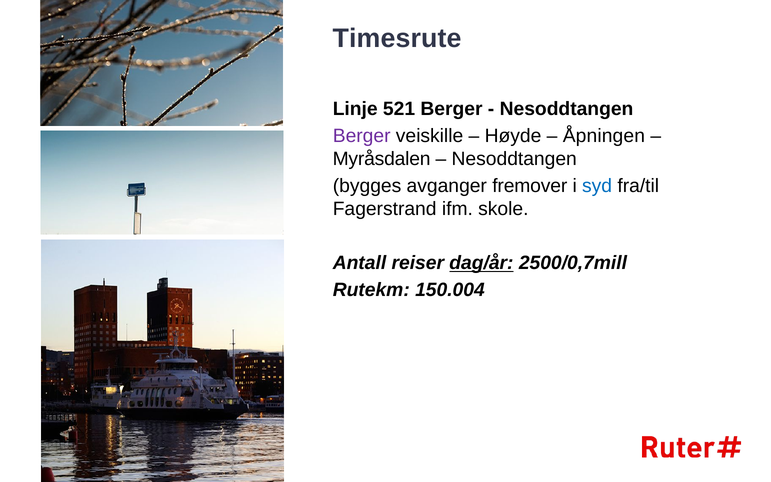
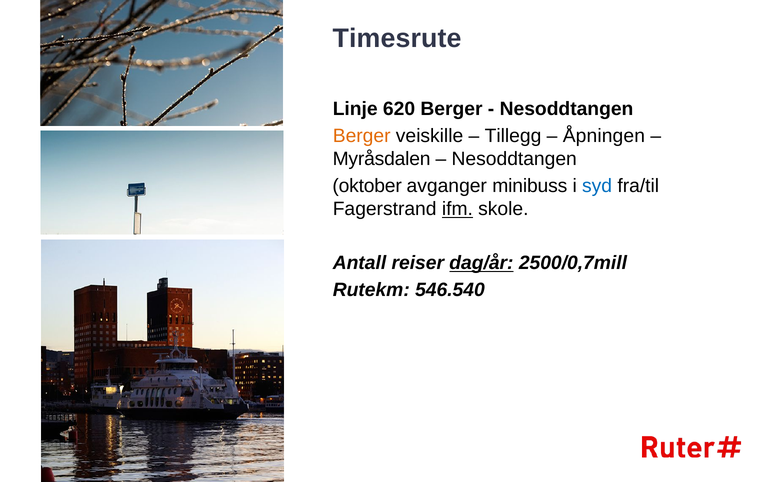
521: 521 -> 620
Berger at (362, 136) colour: purple -> orange
Høyde: Høyde -> Tillegg
bygges: bygges -> oktober
fremover: fremover -> minibuss
ifm underline: none -> present
150.004: 150.004 -> 546.540
